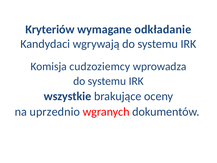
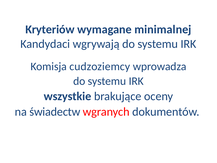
odkładanie: odkładanie -> minimalnej
uprzednio: uprzednio -> świadectw
